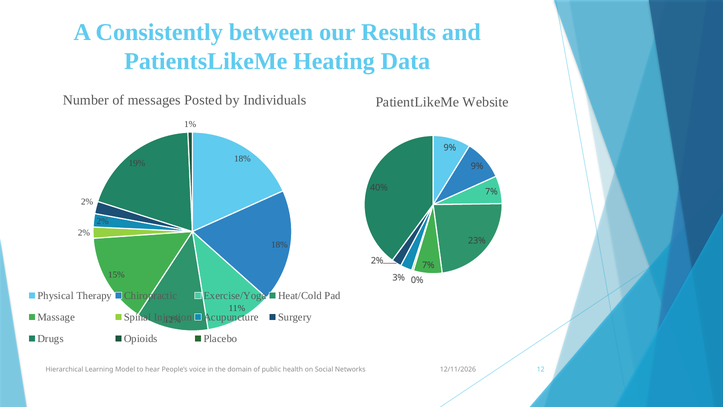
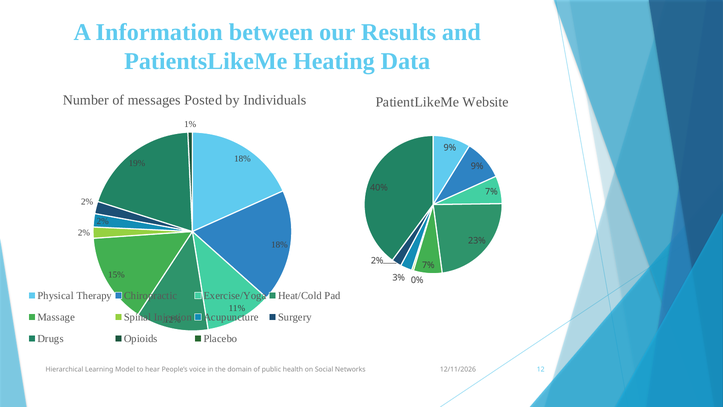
Consistently: Consistently -> Information
